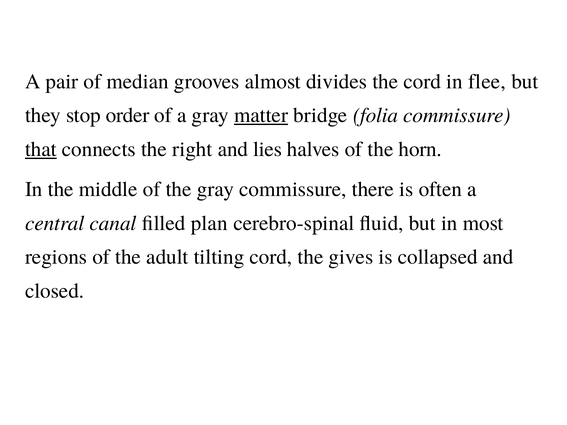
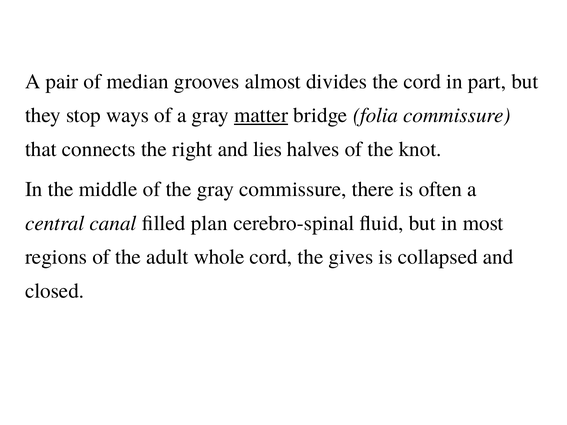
flee: flee -> part
order: order -> ways
that underline: present -> none
horn: horn -> knot
tilting: tilting -> whole
